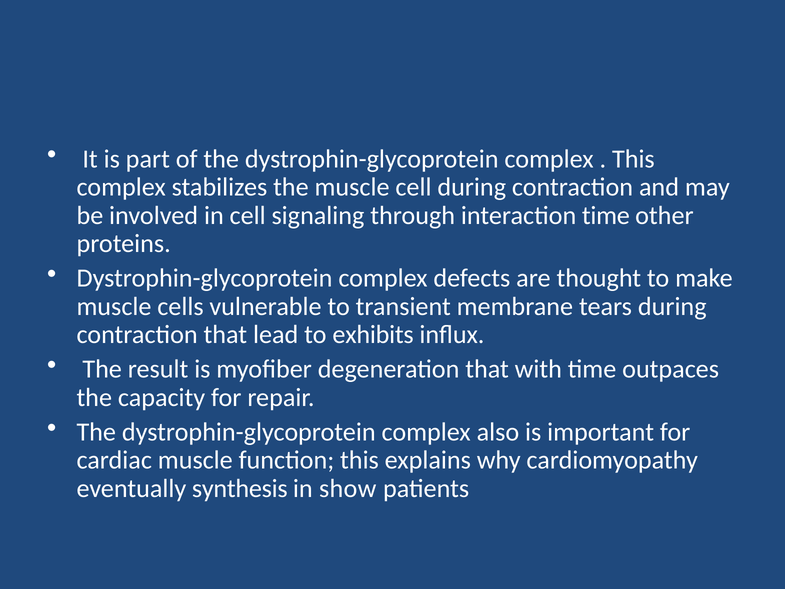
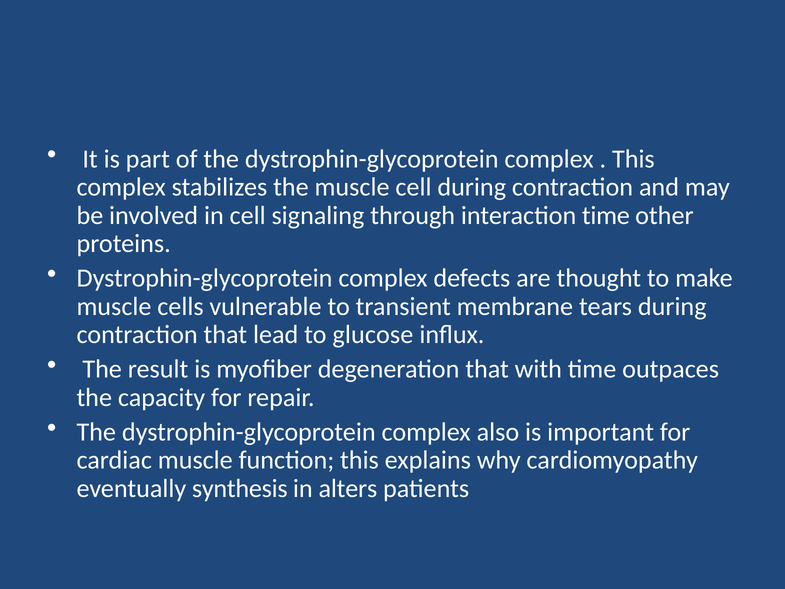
exhibits: exhibits -> glucose
show: show -> alters
